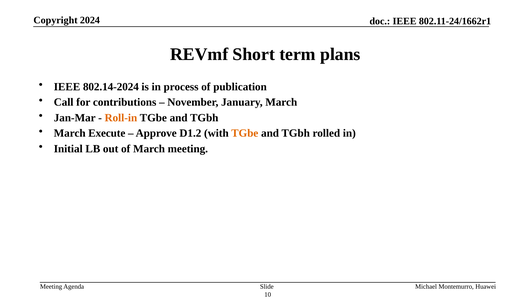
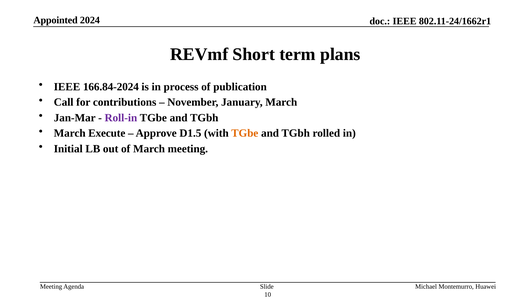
Copyright: Copyright -> Appointed
802.14-2024: 802.14-2024 -> 166.84-2024
Roll-in colour: orange -> purple
D1.2: D1.2 -> D1.5
